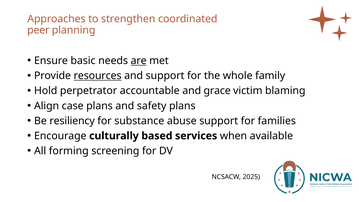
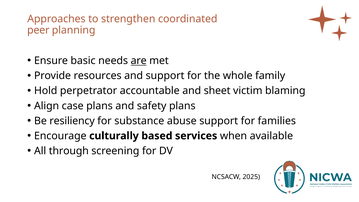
resources underline: present -> none
grace: grace -> sheet
forming: forming -> through
